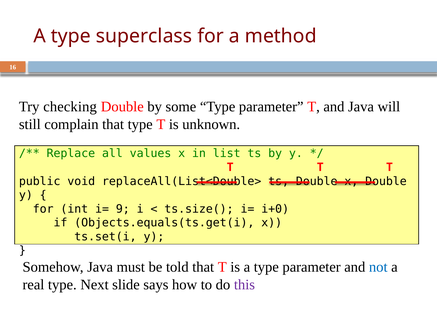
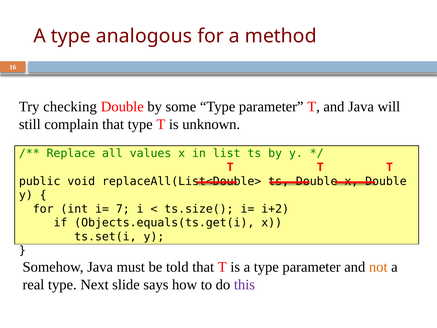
superclass: superclass -> analogous
9: 9 -> 7
i+0: i+0 -> i+2
not colour: blue -> orange
